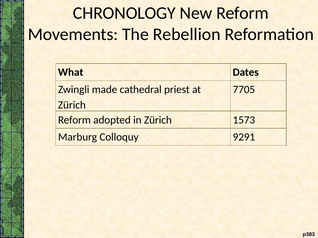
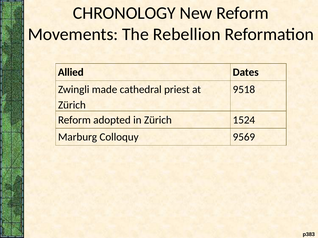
What: What -> Allied
7705: 7705 -> 9518
1573: 1573 -> 1524
9291: 9291 -> 9569
